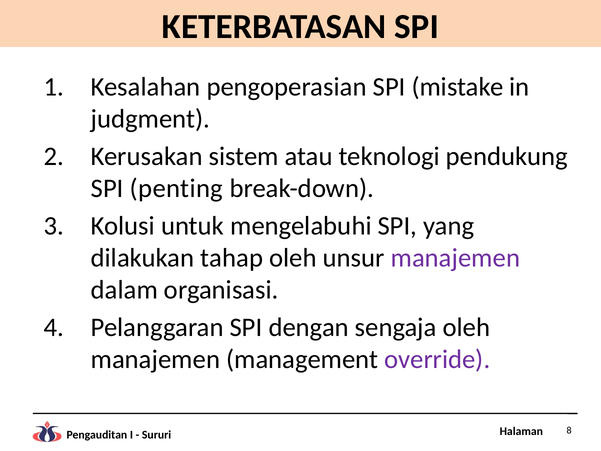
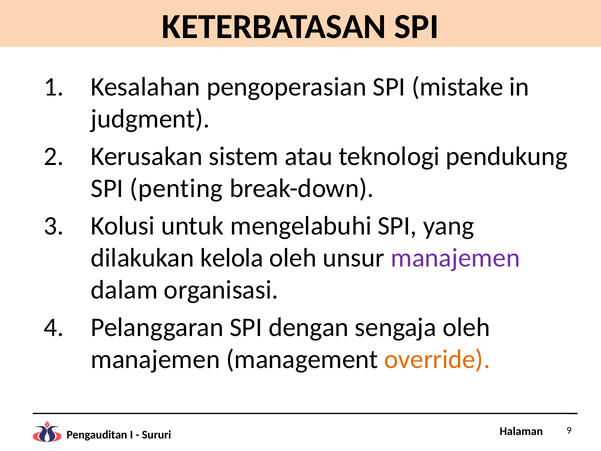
tahap: tahap -> kelola
override colour: purple -> orange
8: 8 -> 9
